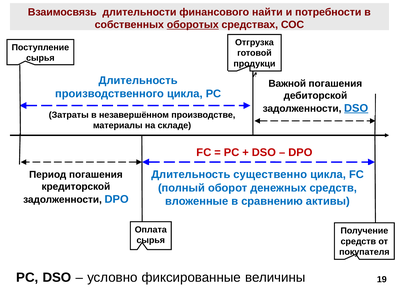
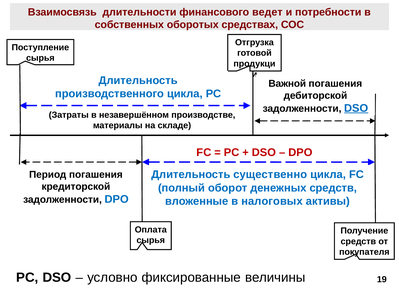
найти: найти -> ведет
оборотых underline: present -> none
сравнению: сравнению -> налоговых
